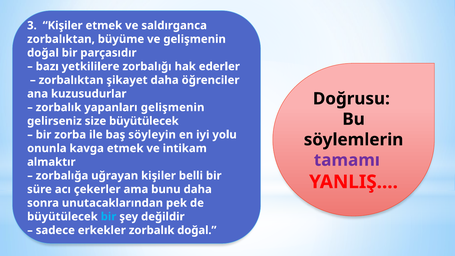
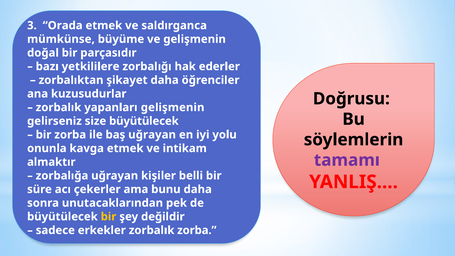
3 Kişiler: Kişiler -> Orada
zorbalıktan at (61, 39): zorbalıktan -> mümkünse
baş söyleyin: söyleyin -> uğrayan
bir at (109, 217) colour: light blue -> yellow
zorbalık doğal: doğal -> zorba
